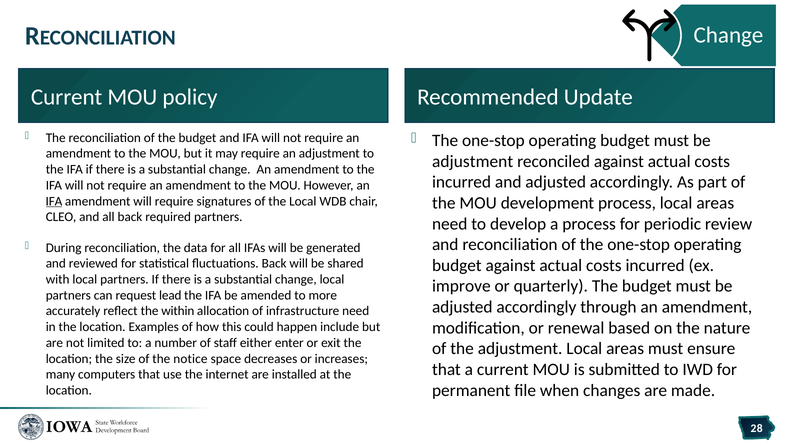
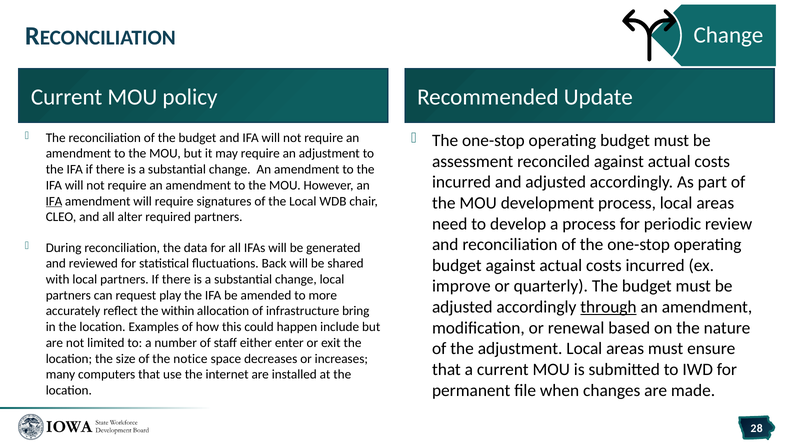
adjustment at (473, 161): adjustment -> assessment
all back: back -> alter
lead: lead -> play
through underline: none -> present
infrastructure need: need -> bring
